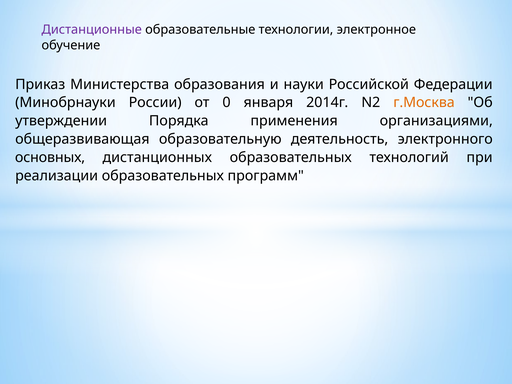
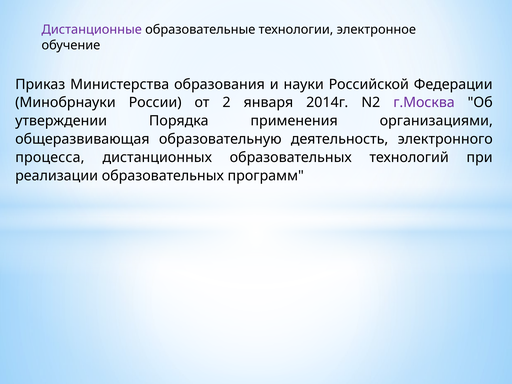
0: 0 -> 2
г.Москва colour: orange -> purple
основных: основных -> процесса
